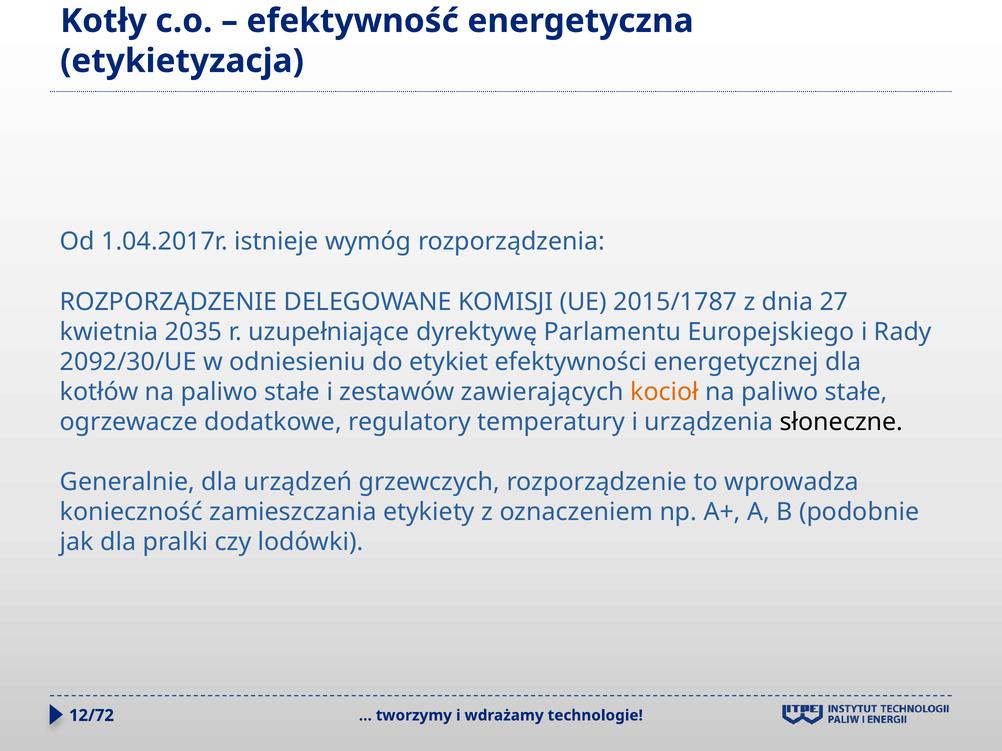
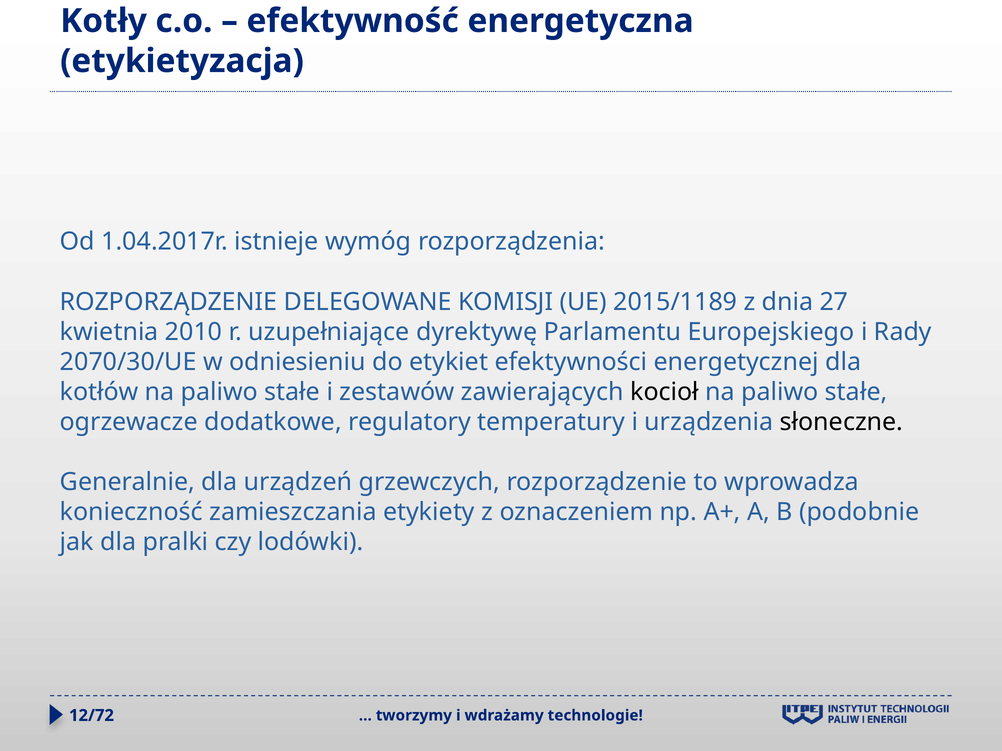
2015/1787: 2015/1787 -> 2015/1189
2035: 2035 -> 2010
2092/30/UE: 2092/30/UE -> 2070/30/UE
kocioł colour: orange -> black
